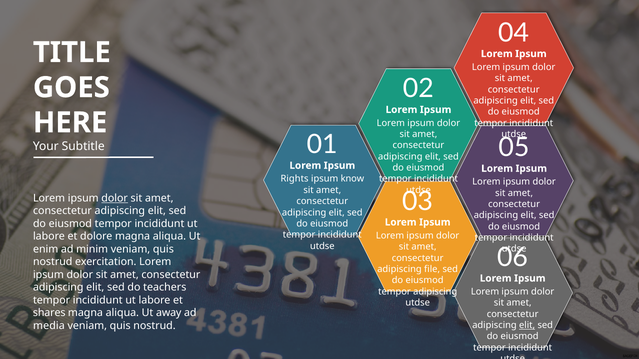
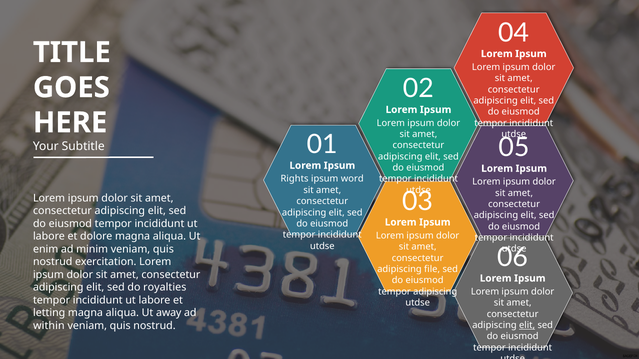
know: know -> word
dolor at (115, 198) underline: present -> none
teachers: teachers -> royalties
shares: shares -> letting
media: media -> within
